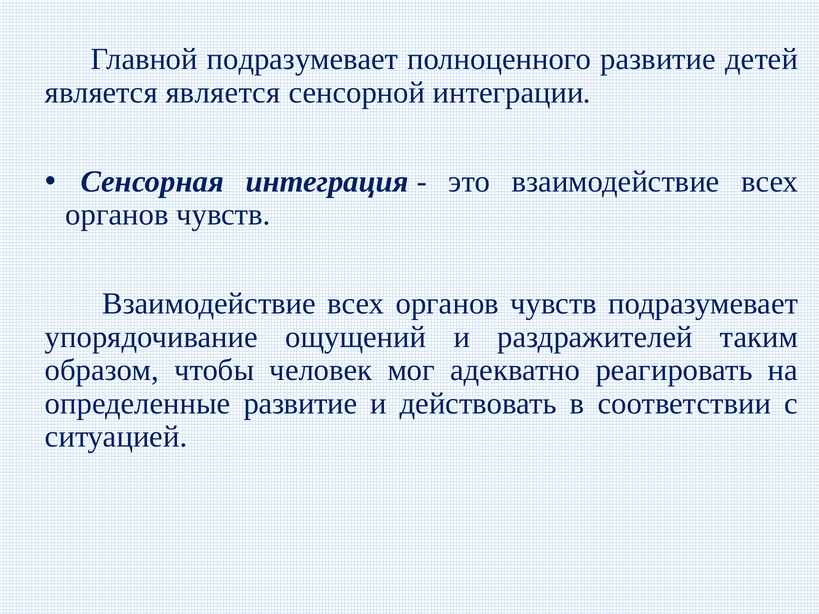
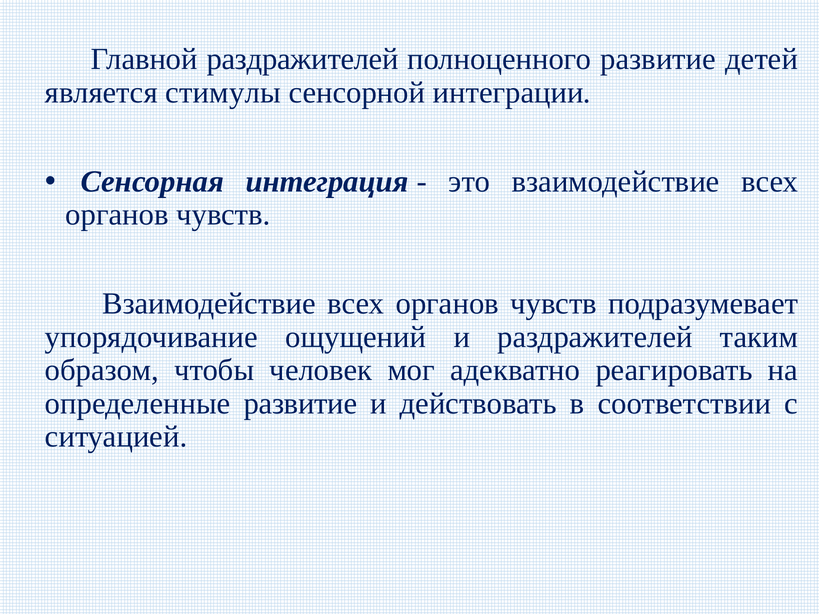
Главной подразумевает: подразумевает -> раздражителей
является является: является -> стимулы
